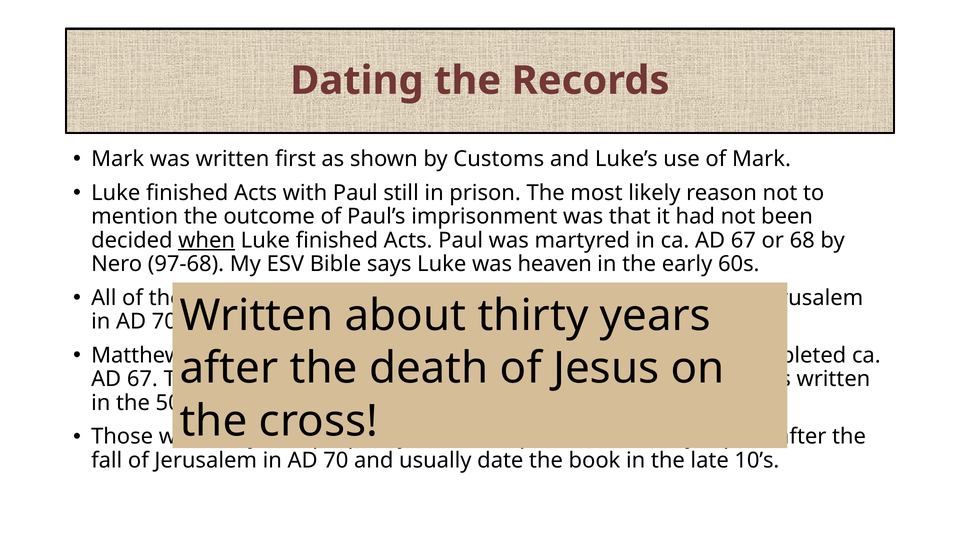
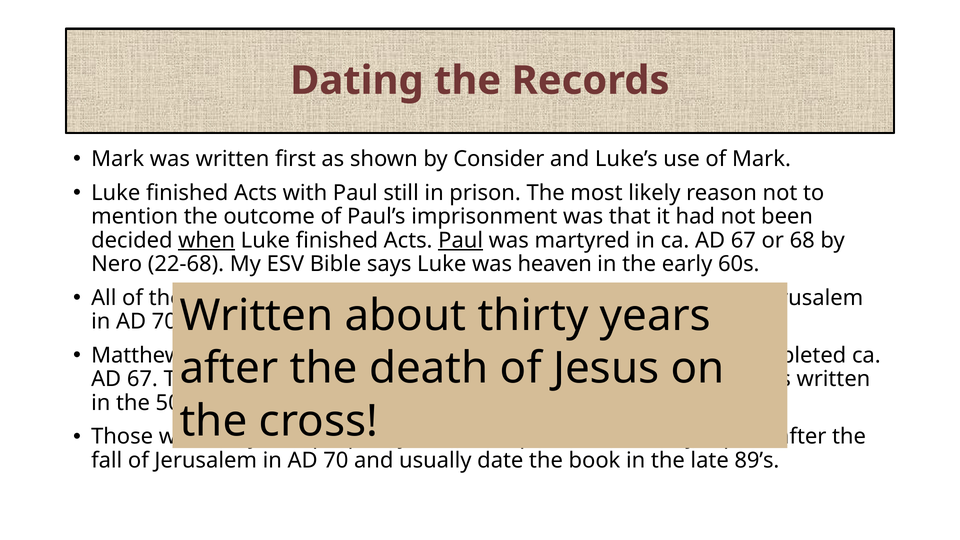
Customs: Customs -> Consider
Paul at (461, 240) underline: none -> present
97-68: 97-68 -> 22-68
10’s: 10’s -> 89’s
